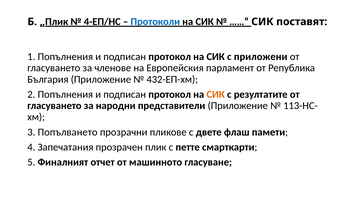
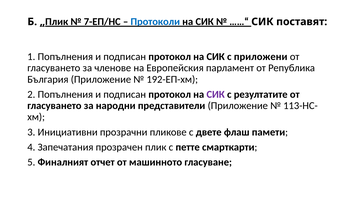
4-ЕП/НС: 4-ЕП/НС -> 7-ЕП/НС
432-ЕП-хм: 432-ЕП-хм -> 192-ЕП-хм
СИК at (216, 94) colour: orange -> purple
Попълването: Попълването -> Инициативни
